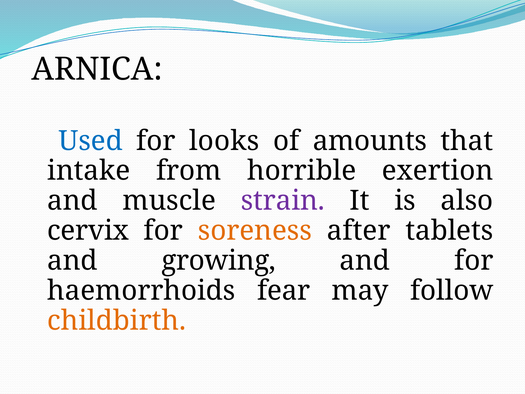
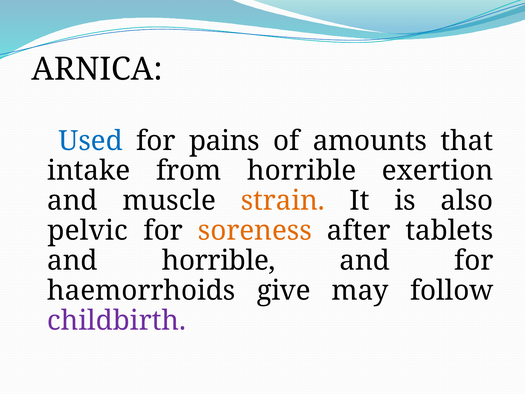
looks: looks -> pains
strain colour: purple -> orange
cervix: cervix -> pelvic
and growing: growing -> horrible
fear: fear -> give
childbirth colour: orange -> purple
